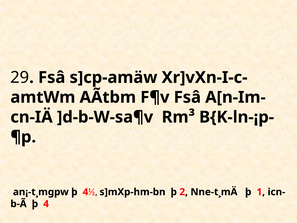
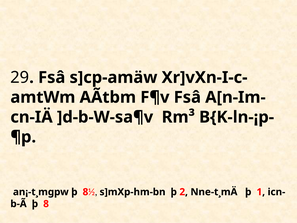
an¡-t¸mgpw þ 4: 4 -> 8
4 at (46, 204): 4 -> 8
